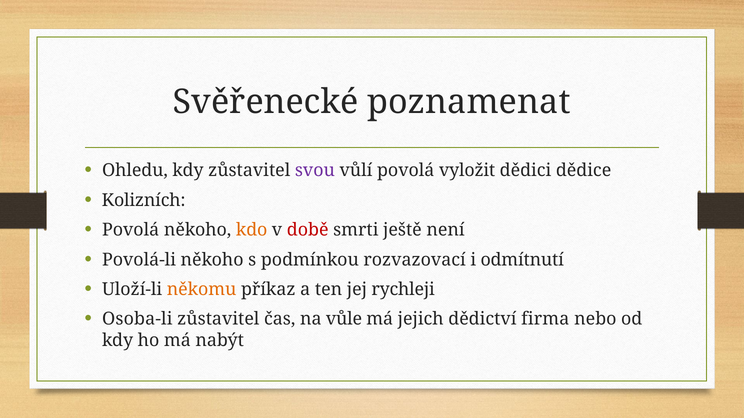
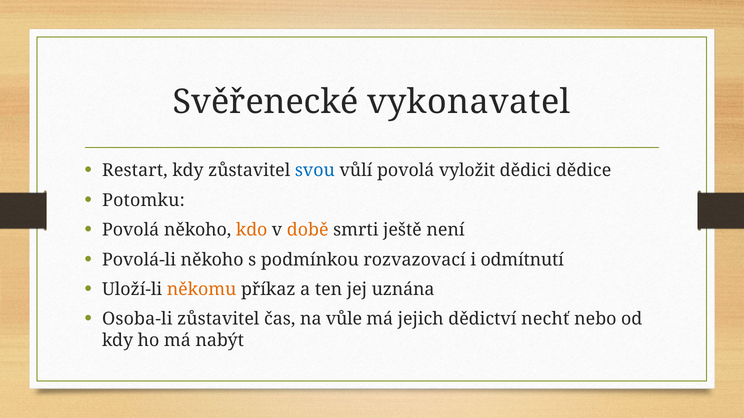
poznamenat: poznamenat -> vykonavatel
Ohledu: Ohledu -> Restart
svou colour: purple -> blue
Kolizních: Kolizních -> Potomku
době colour: red -> orange
rychleji: rychleji -> uznána
firma: firma -> nechť
